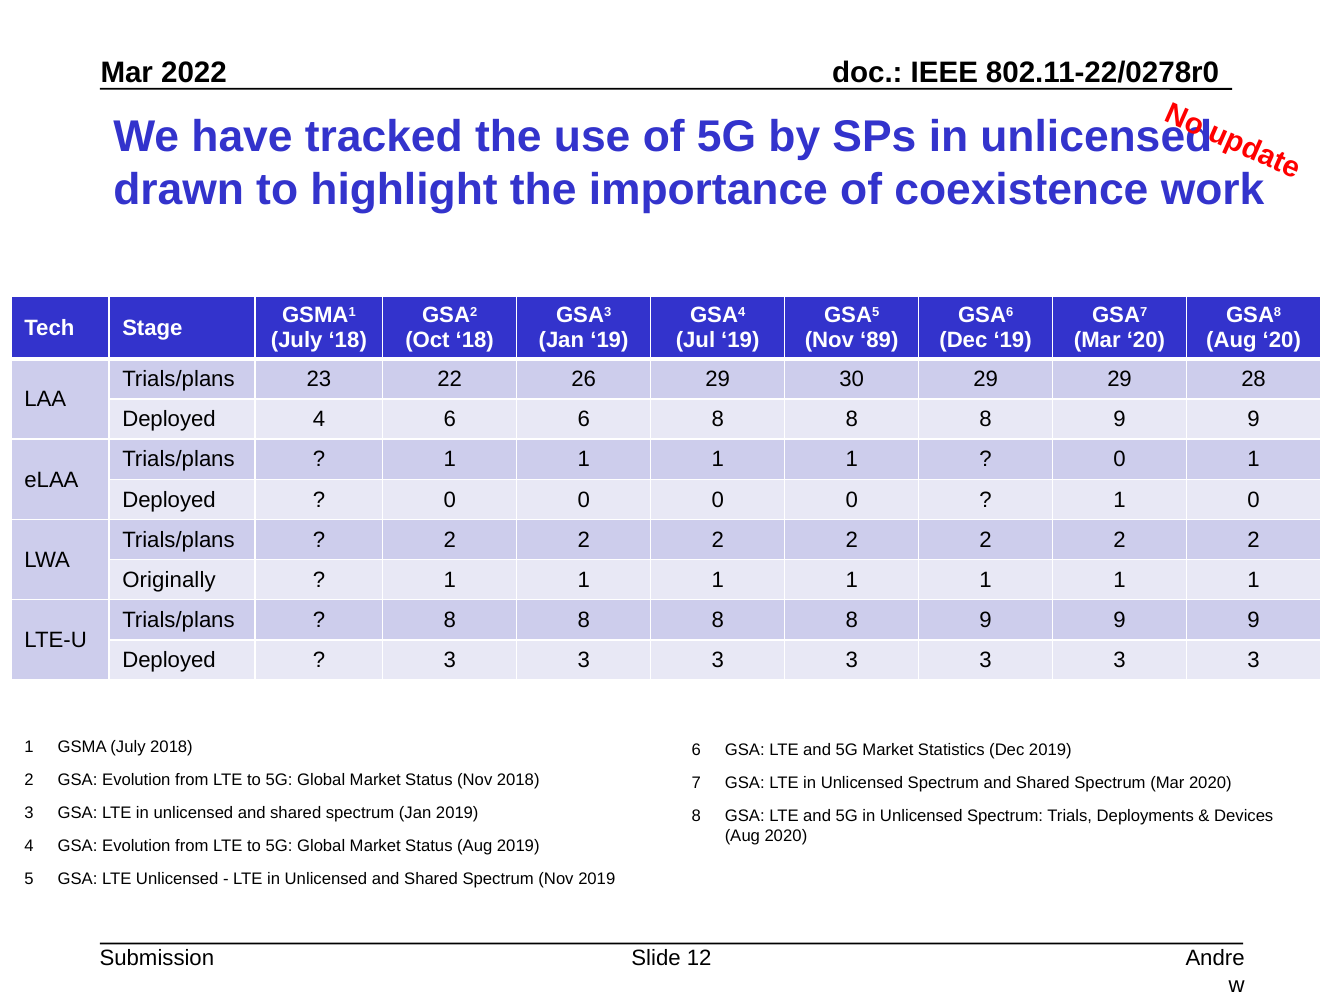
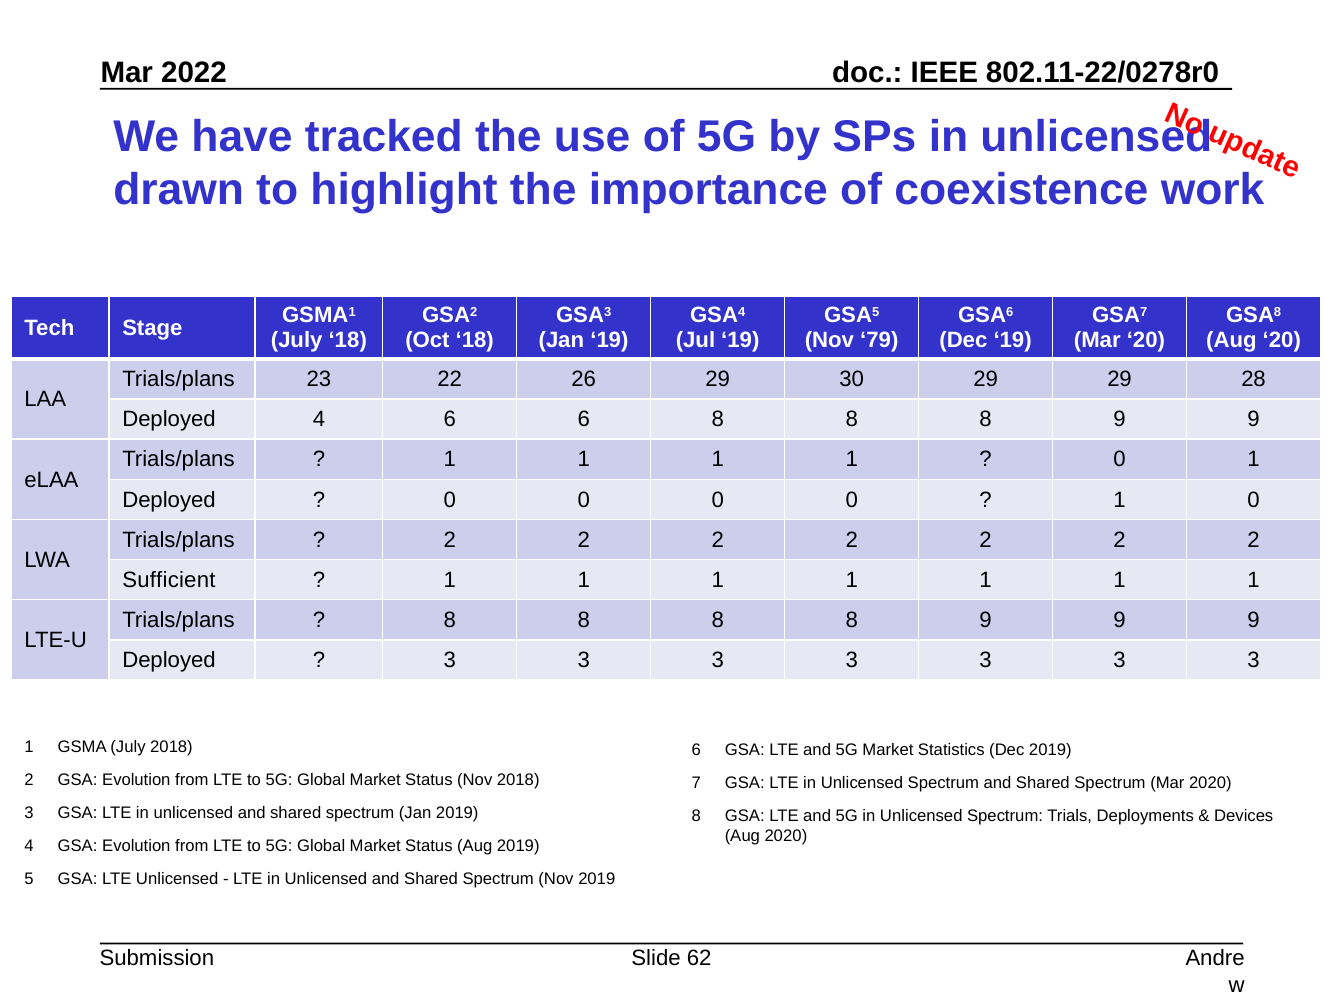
89: 89 -> 79
Originally: Originally -> Sufficient
12: 12 -> 62
